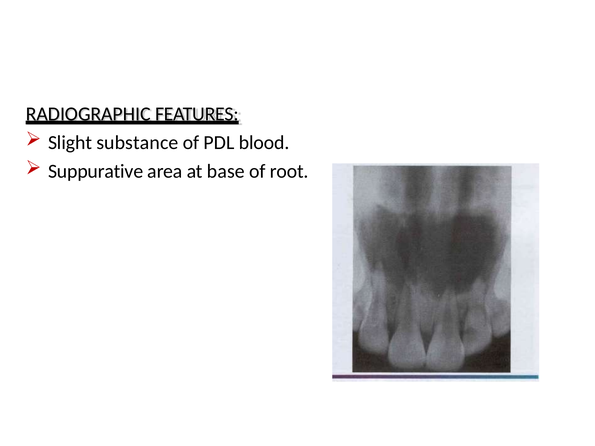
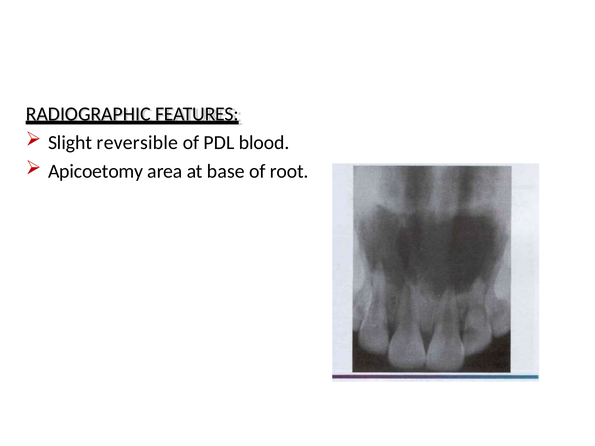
substance: substance -> reversible
Suppurative: Suppurative -> Apicoetomy
